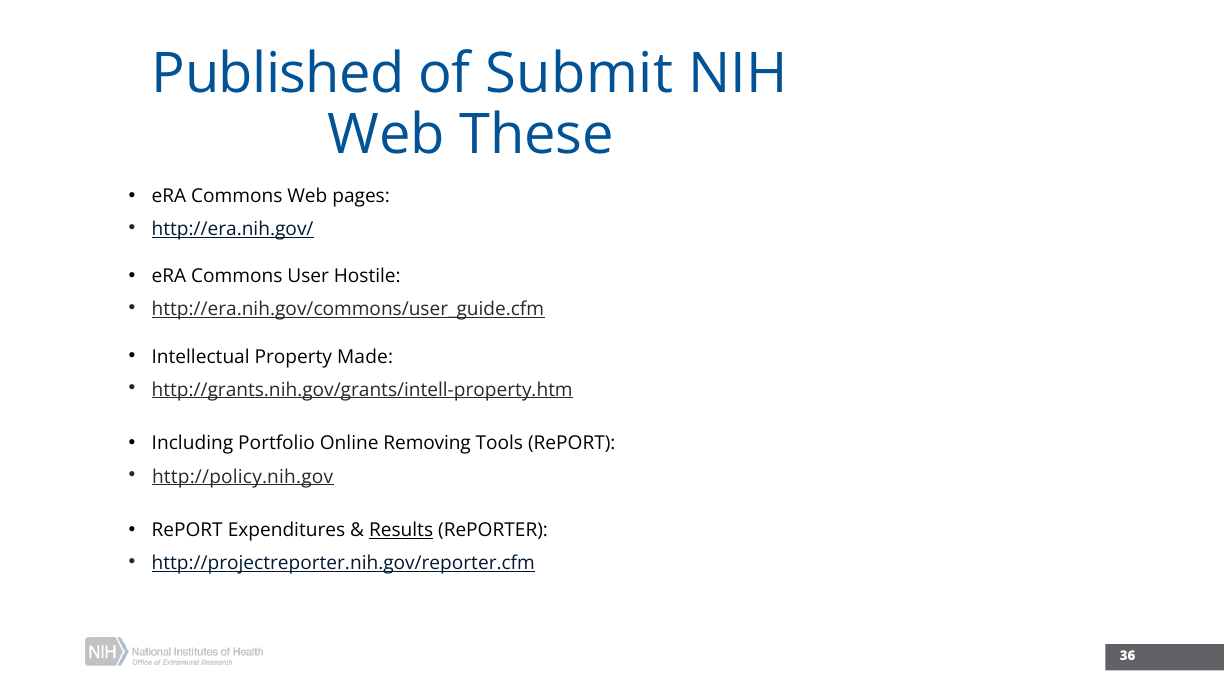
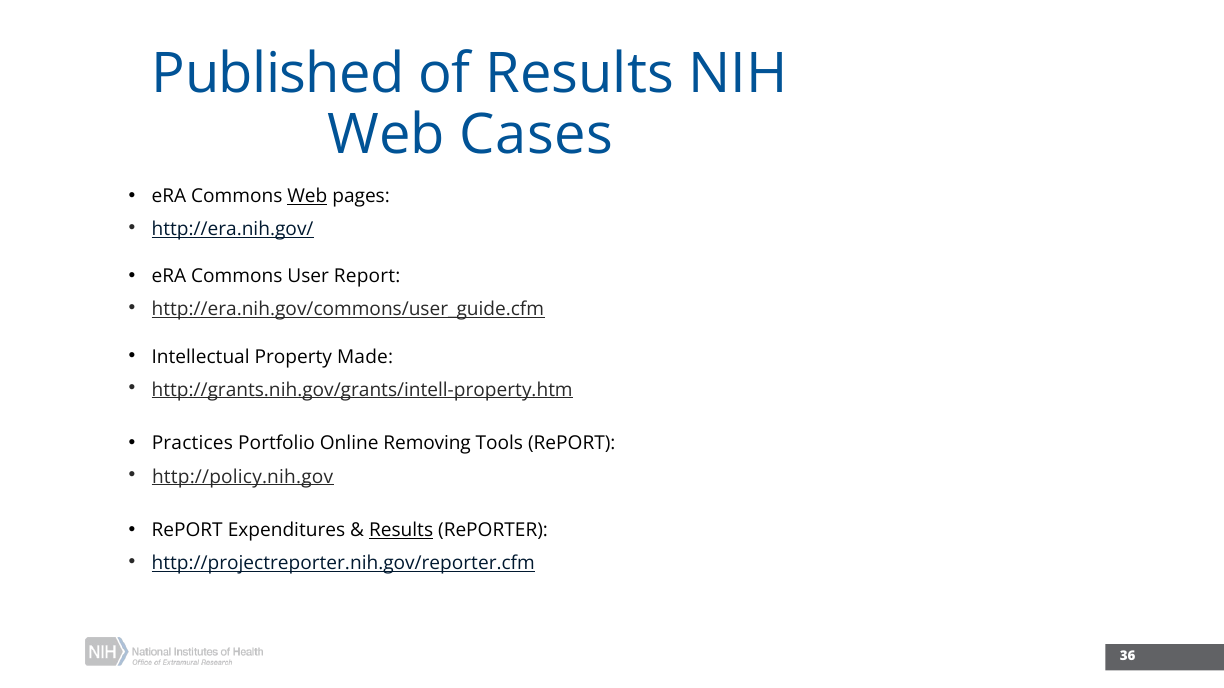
of Submit: Submit -> Results
These: These -> Cases
Web at (307, 196) underline: none -> present
User Hostile: Hostile -> Report
Including: Including -> Practices
